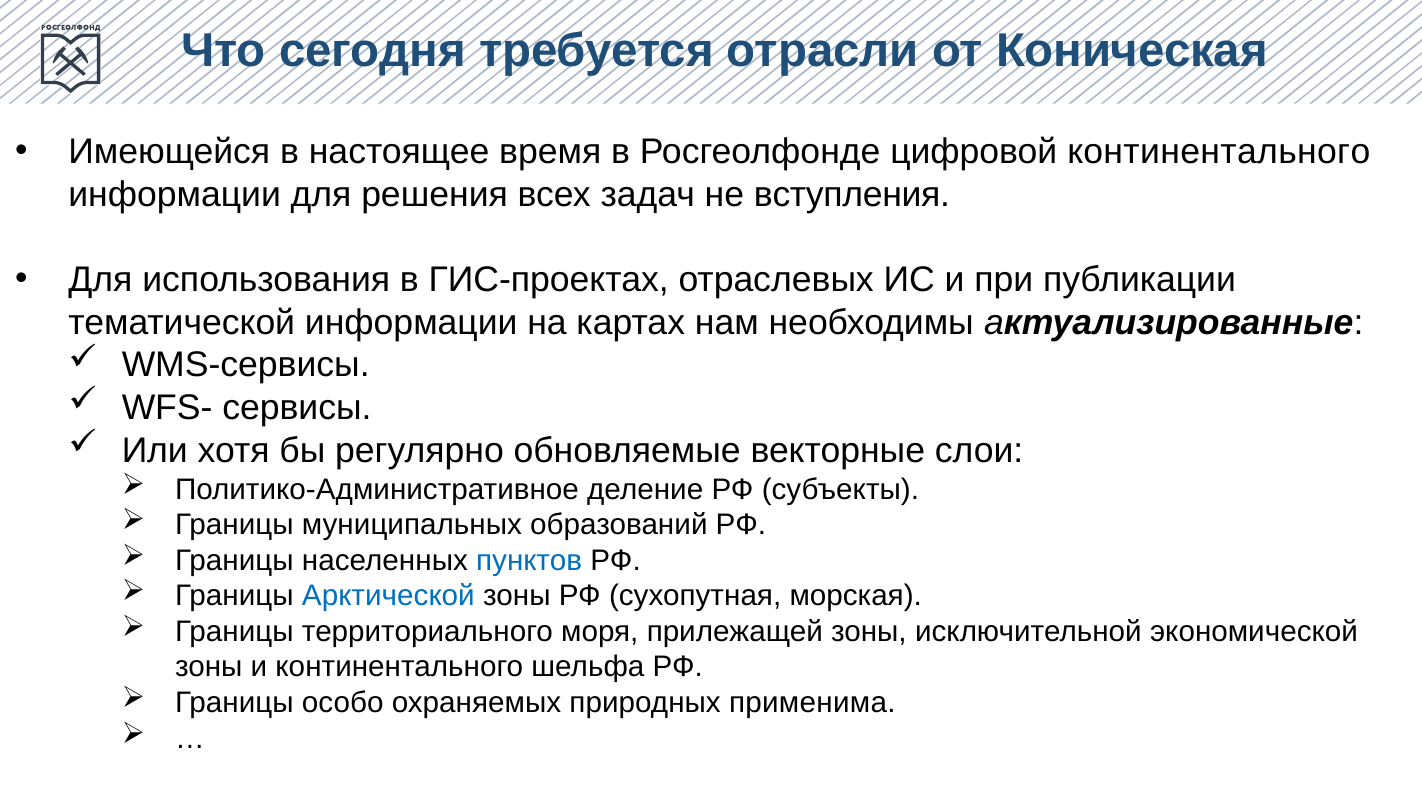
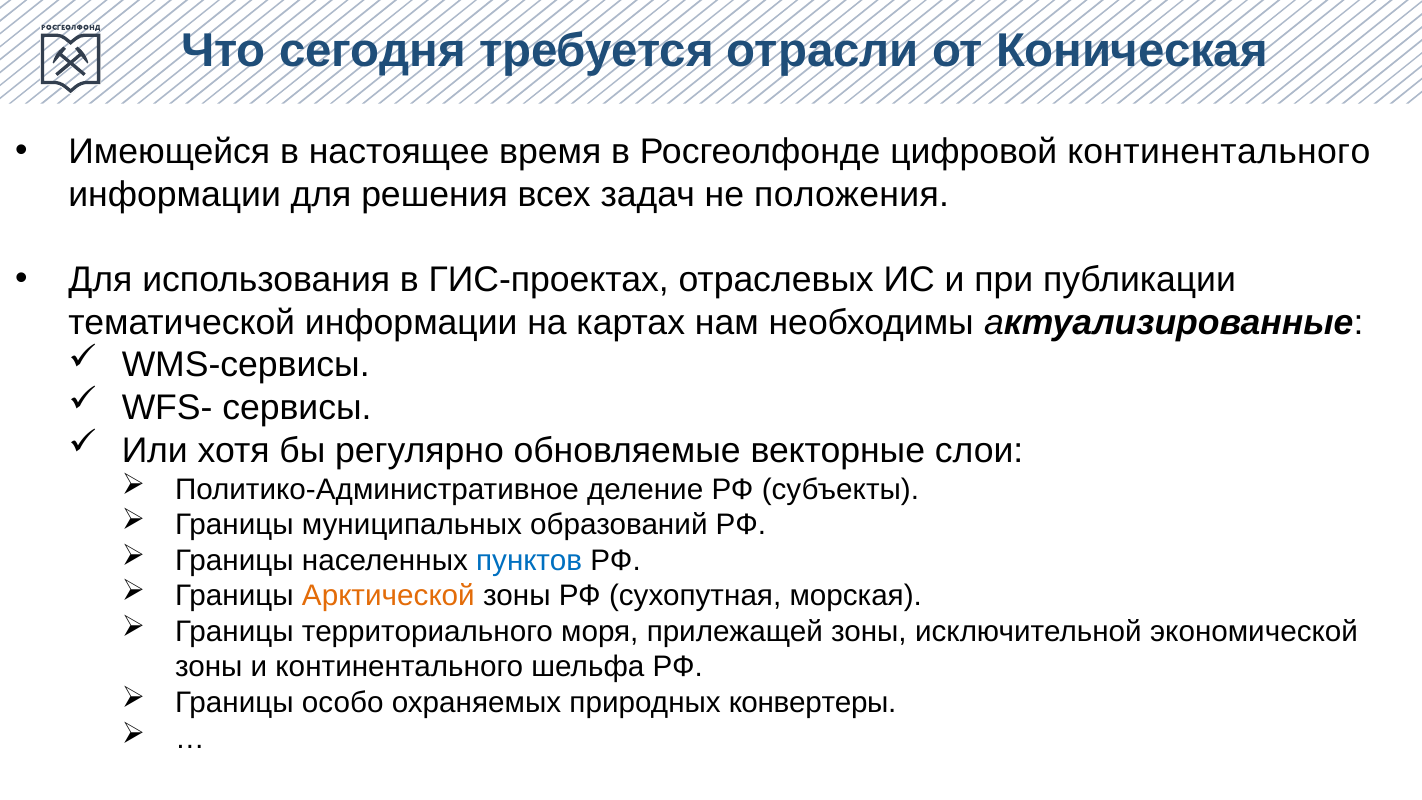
вступления: вступления -> положения
Арктической colour: blue -> orange
применима: применима -> конвертеры
